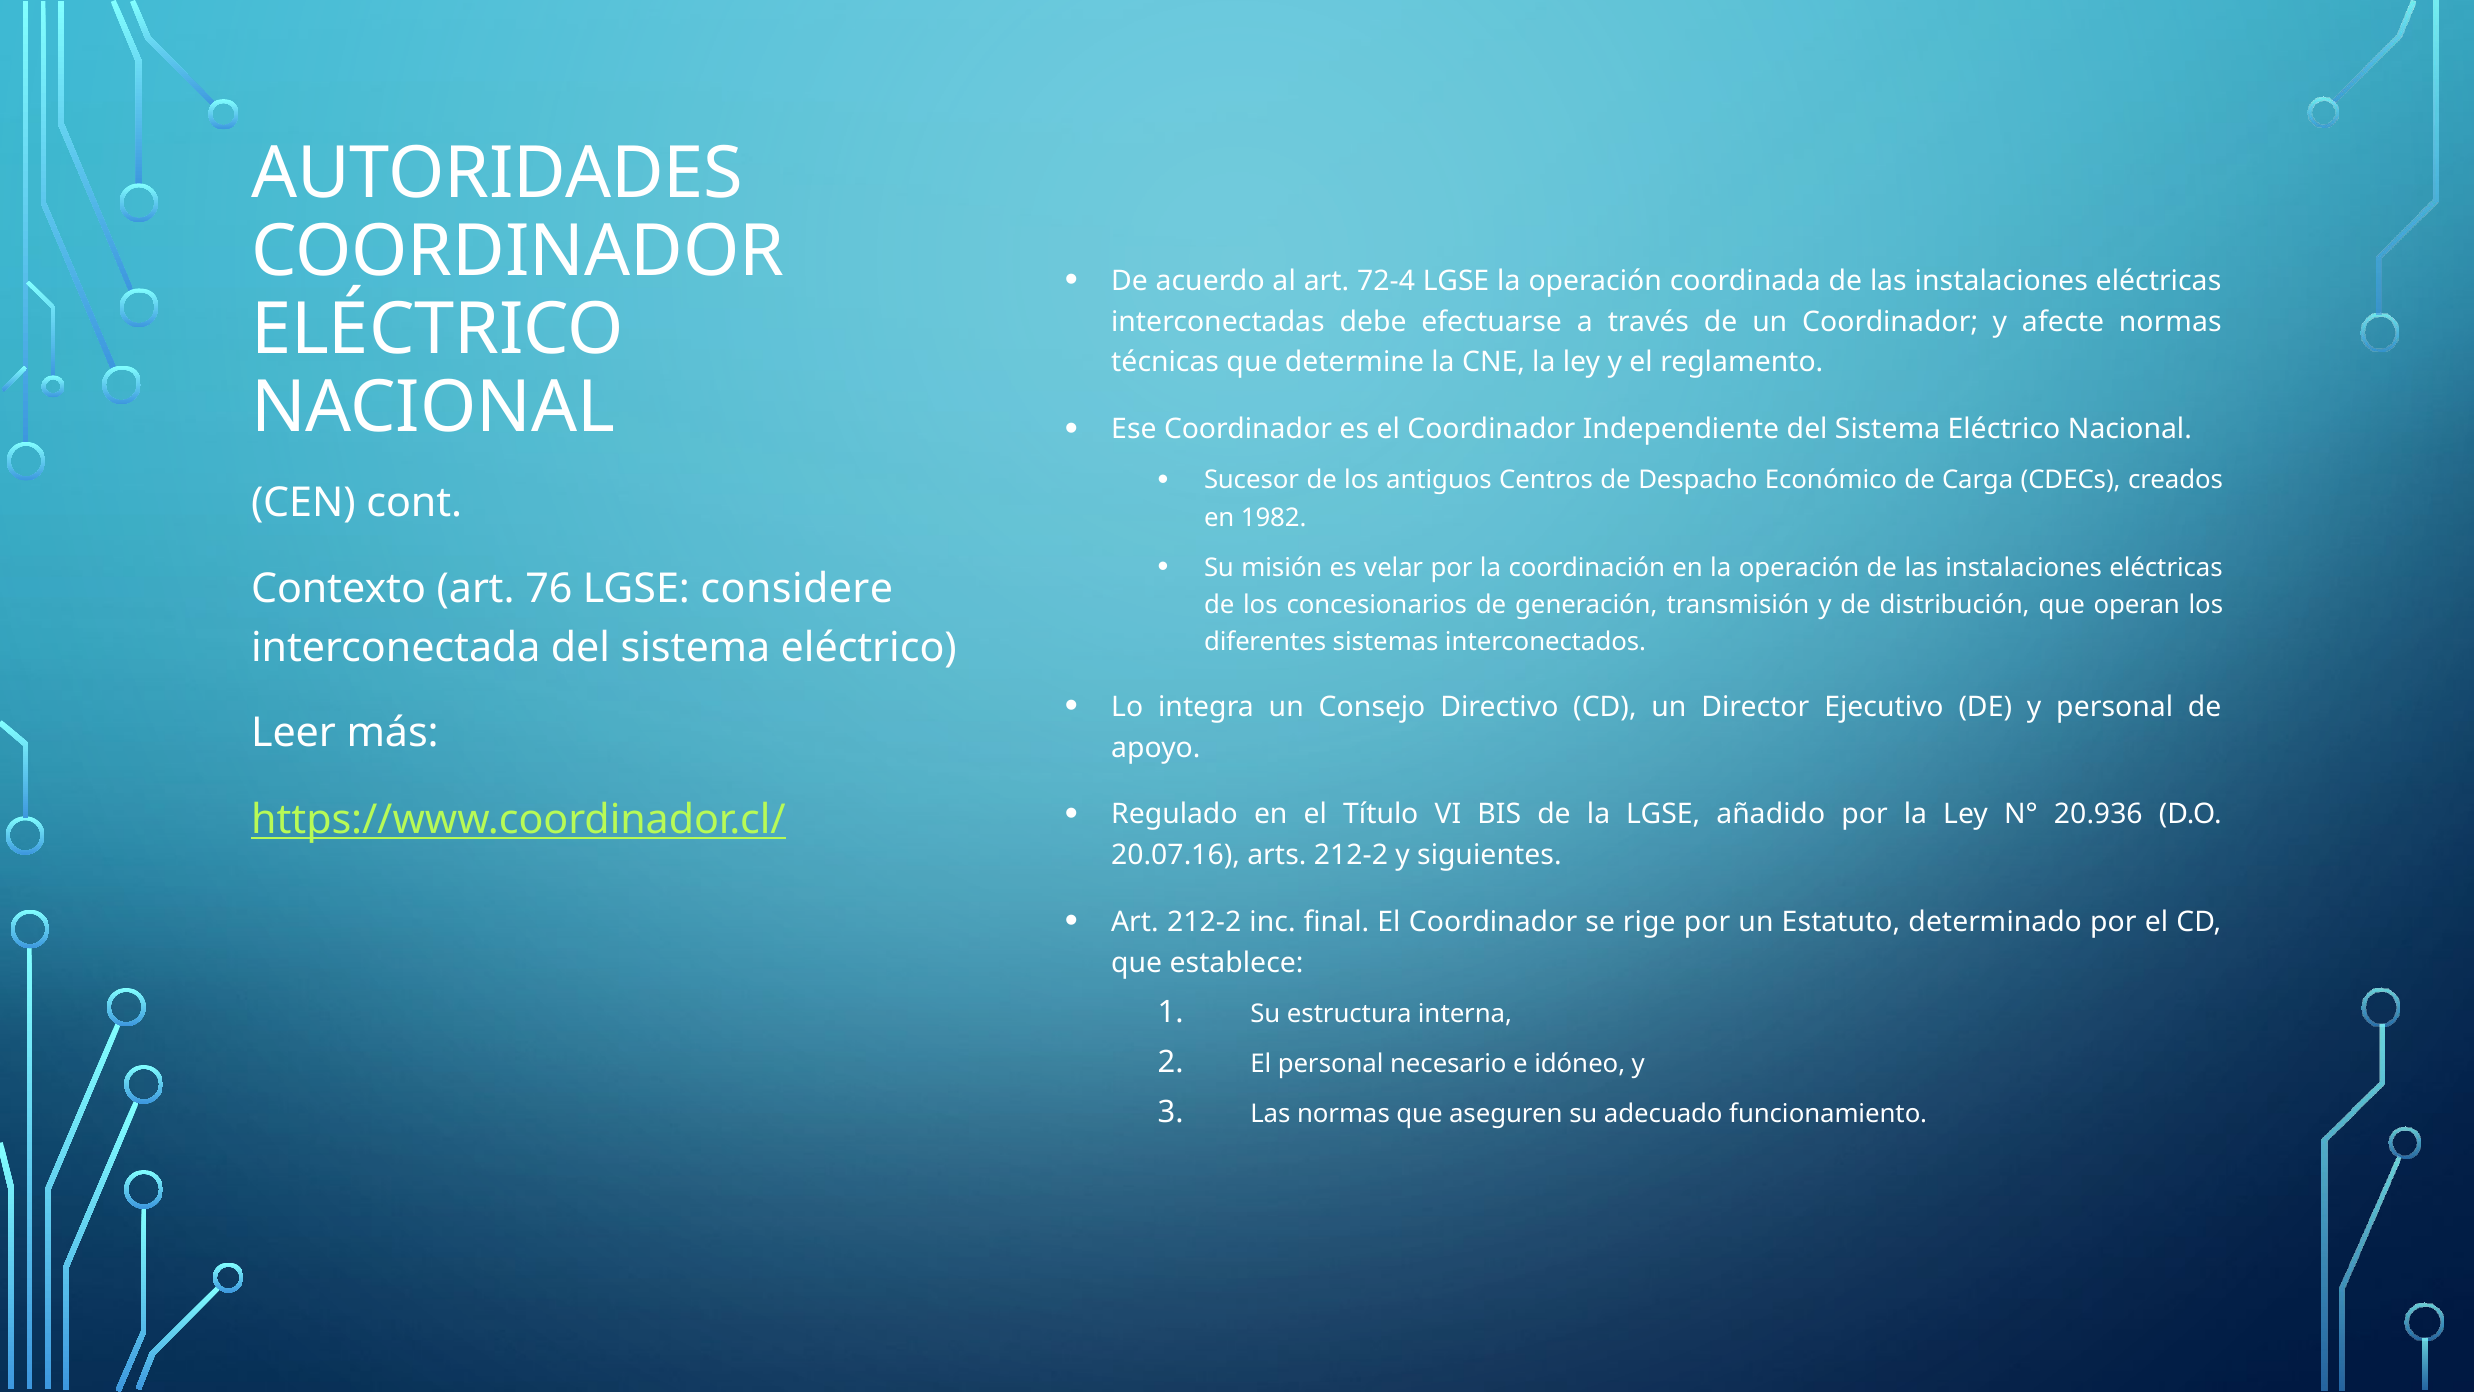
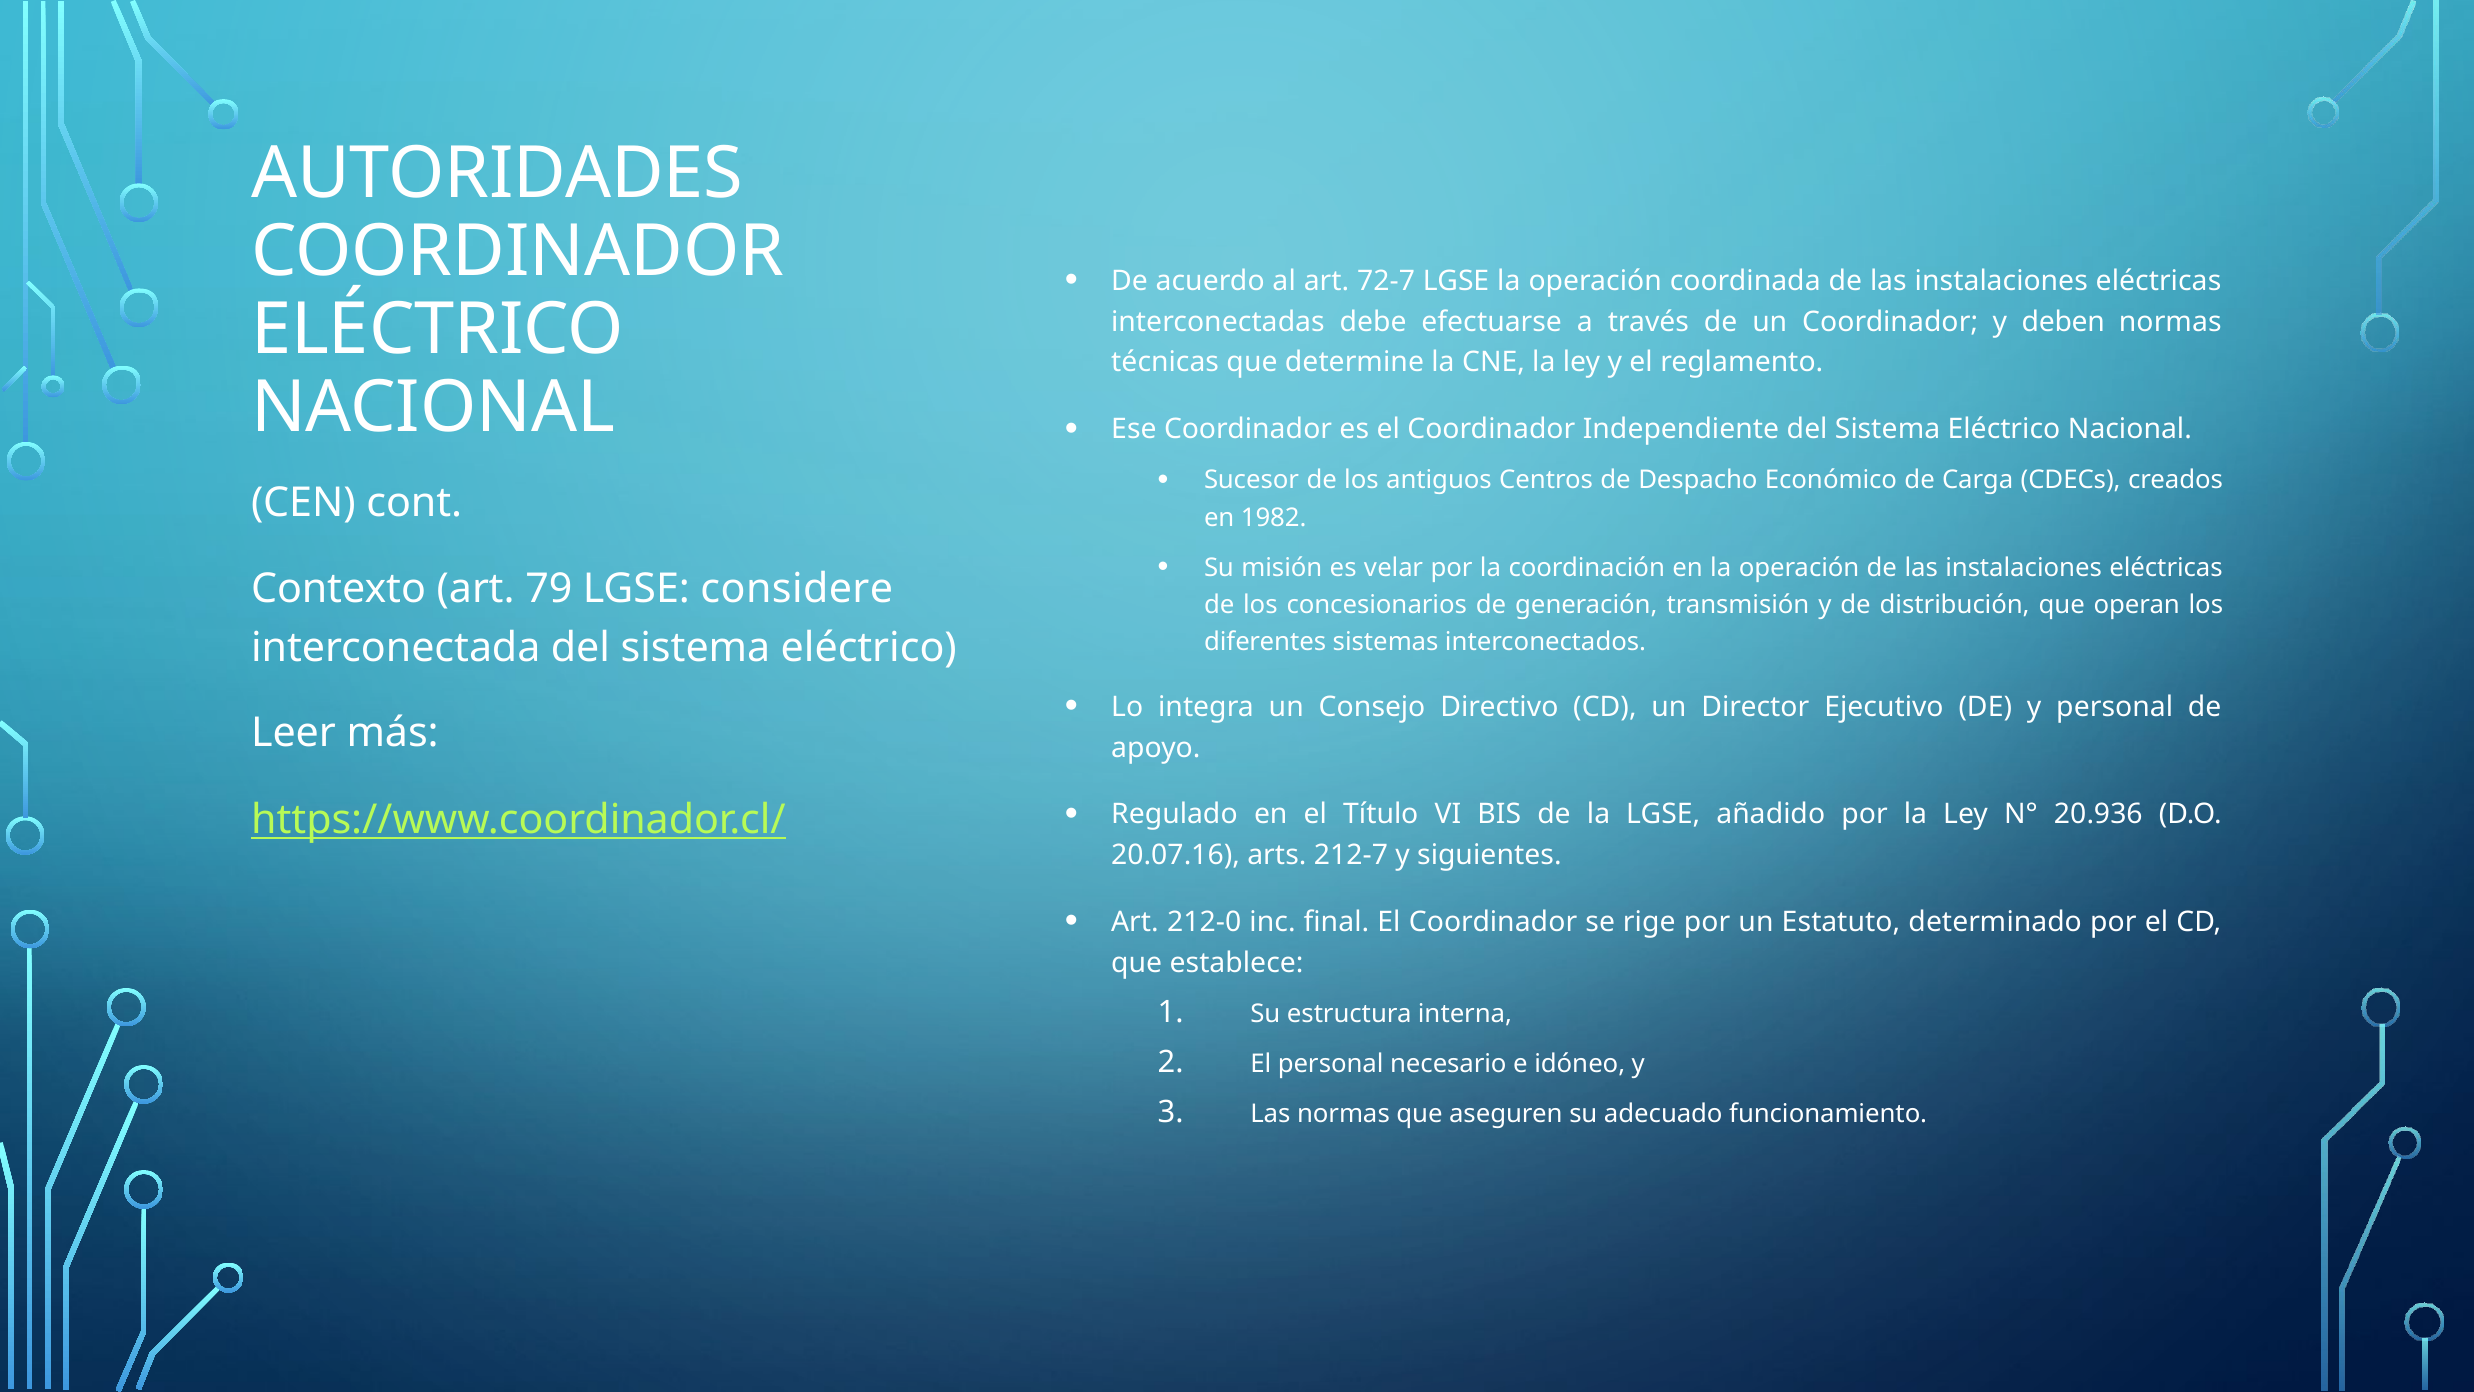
72-4: 72-4 -> 72-7
afecte: afecte -> deben
76: 76 -> 79
arts 212-2: 212-2 -> 212-7
Art 212-2: 212-2 -> 212-0
